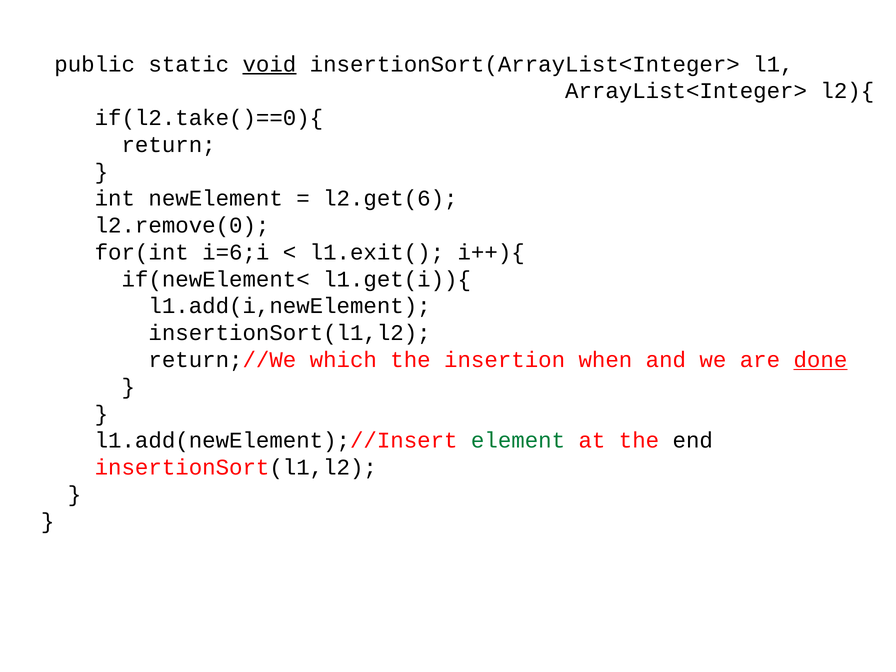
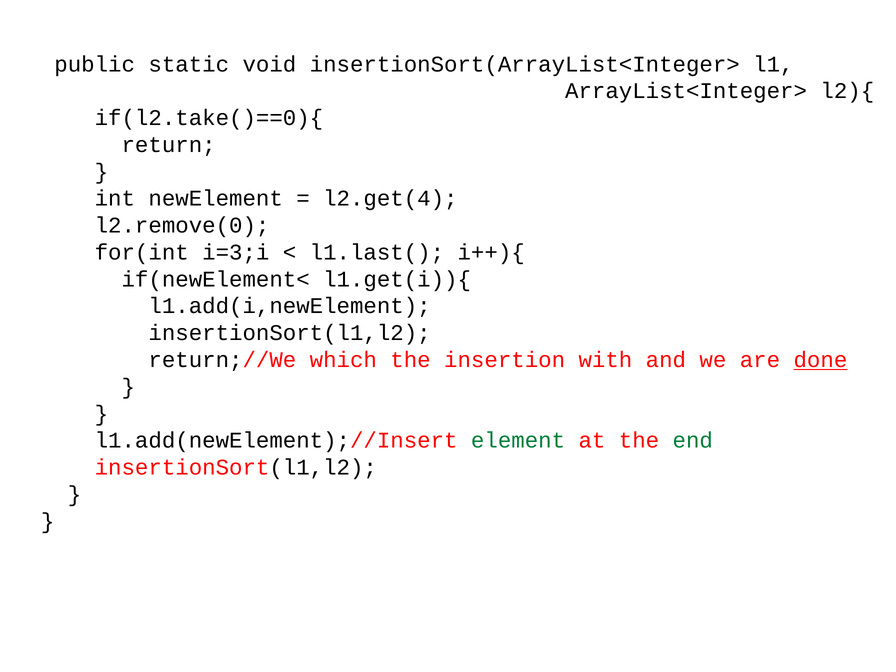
void underline: present -> none
l2.get(6: l2.get(6 -> l2.get(4
i=6;i: i=6;i -> i=3;i
l1.exit(: l1.exit( -> l1.last(
when: when -> with
end colour: black -> green
